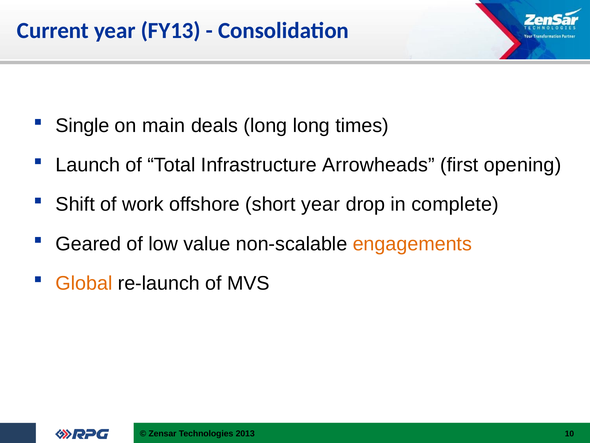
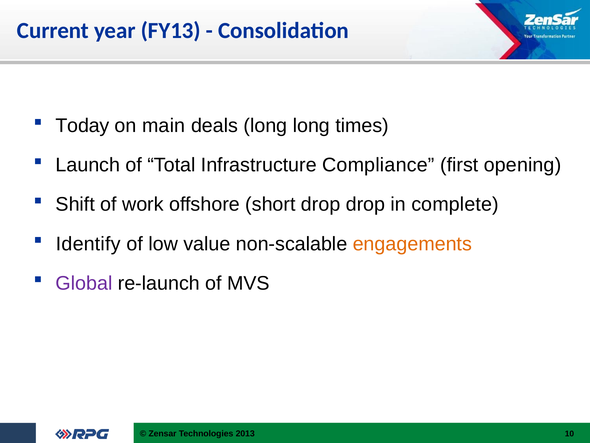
Single: Single -> Today
Arrowheads: Arrowheads -> Compliance
short year: year -> drop
Geared: Geared -> Identify
Global colour: orange -> purple
